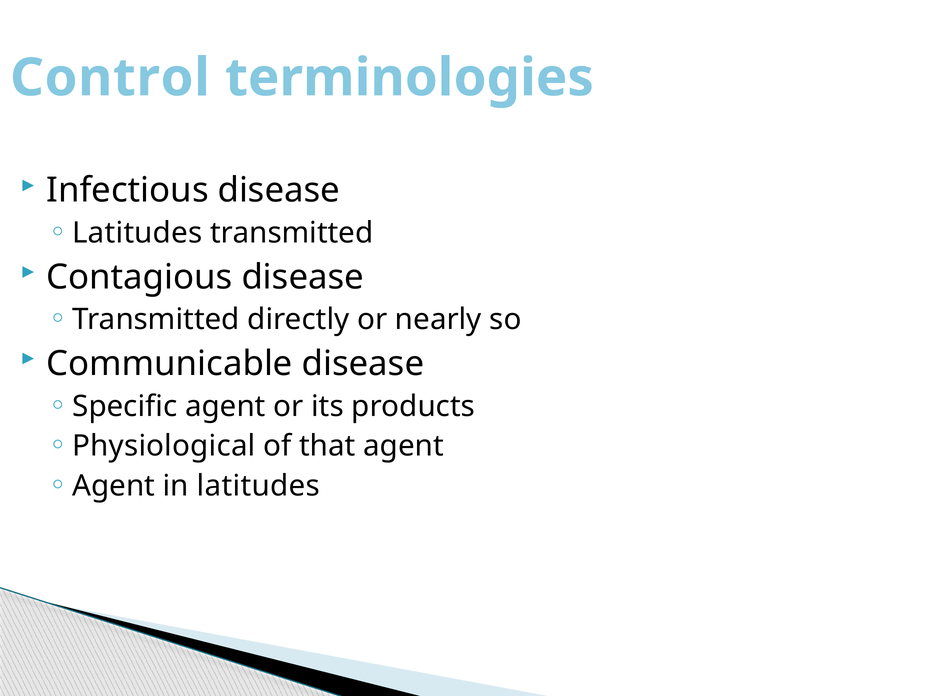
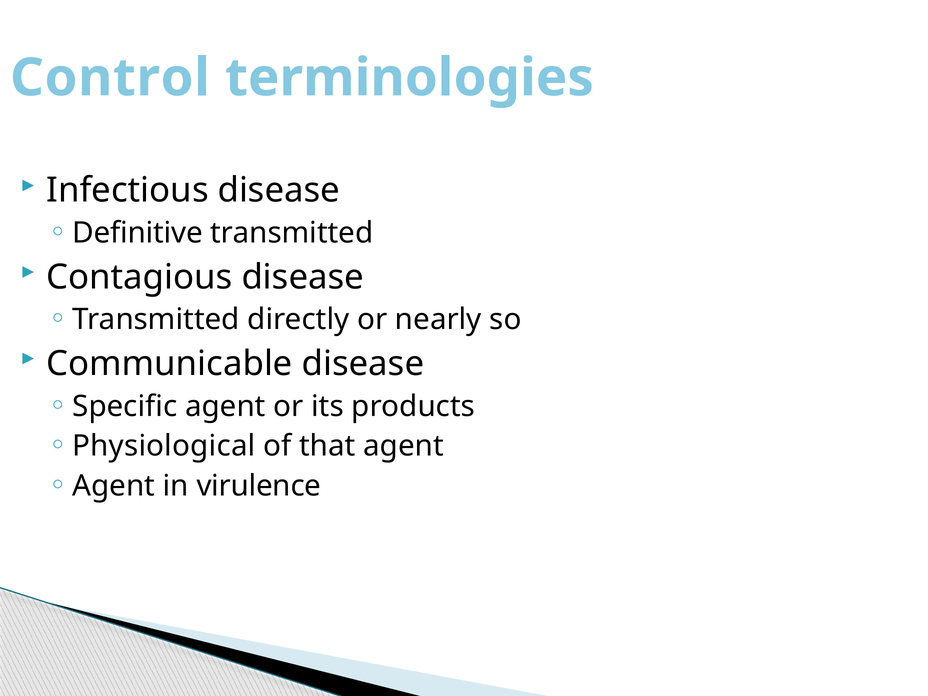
Latitudes at (137, 233): Latitudes -> Definitive
in latitudes: latitudes -> virulence
